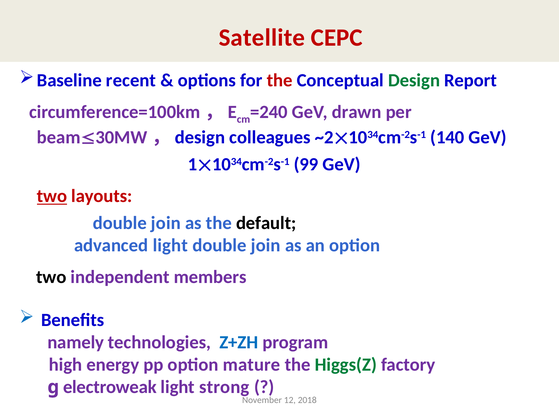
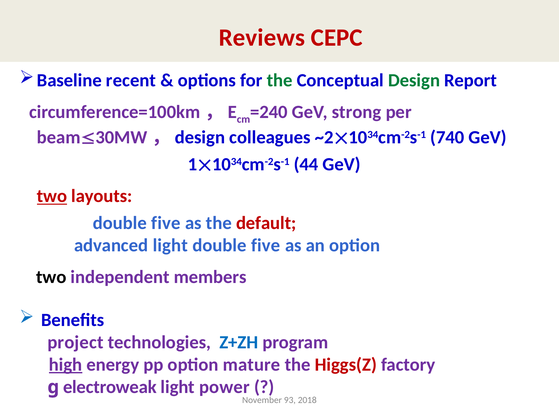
Satellite: Satellite -> Reviews
the at (280, 80) colour: red -> green
drawn: drawn -> strong
140: 140 -> 740
99: 99 -> 44
join at (166, 223): join -> five
default colour: black -> red
join at (266, 246): join -> five
namely: namely -> project
high underline: none -> present
Higgs(Z colour: green -> red
strong: strong -> power
12: 12 -> 93
